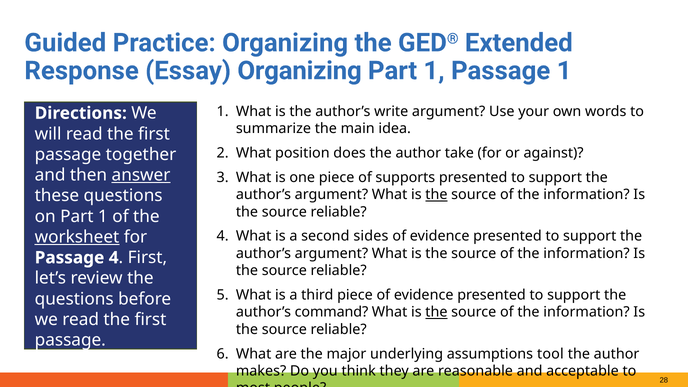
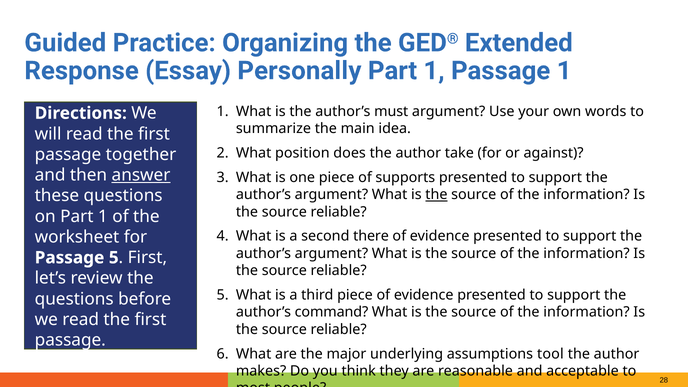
Essay Organizing: Organizing -> Personally
write: write -> must
worksheet underline: present -> none
sides: sides -> there
Passage 4: 4 -> 5
the at (436, 312) underline: present -> none
